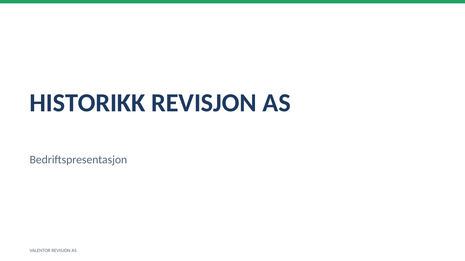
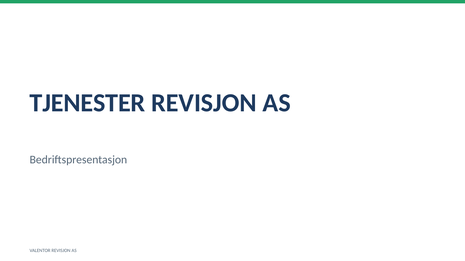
HISTORIKK: HISTORIKK -> TJENESTER
